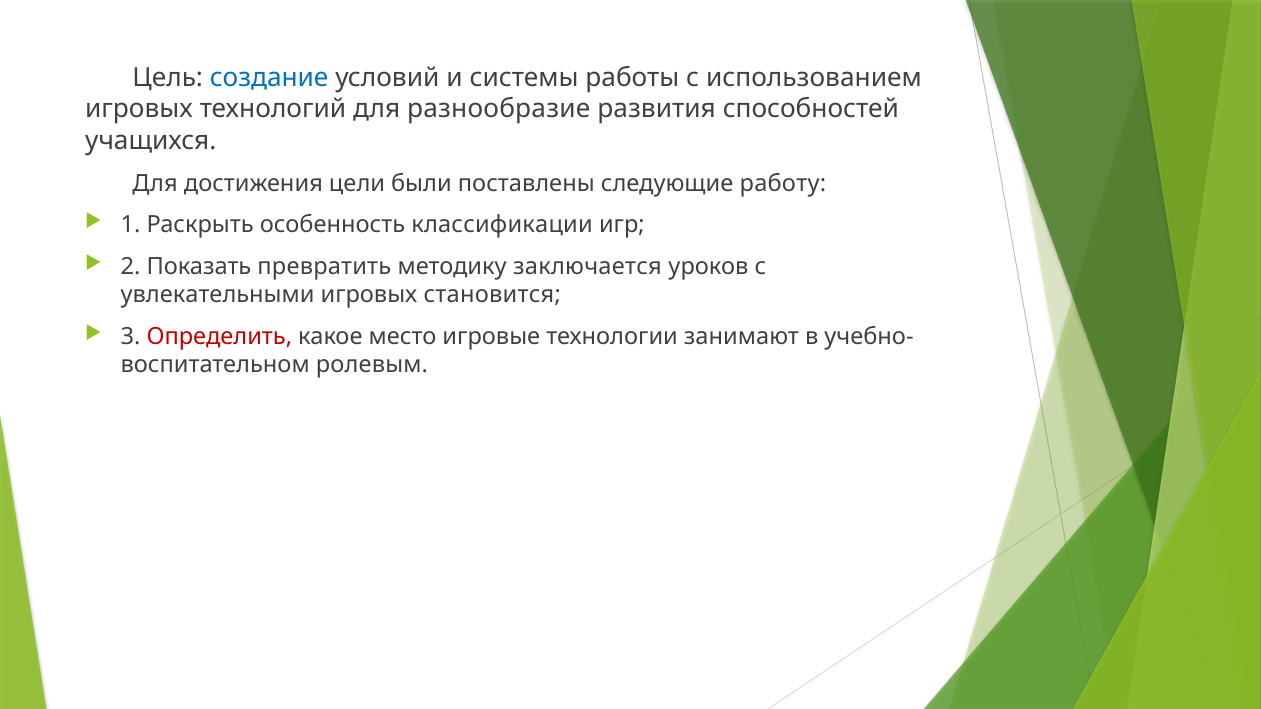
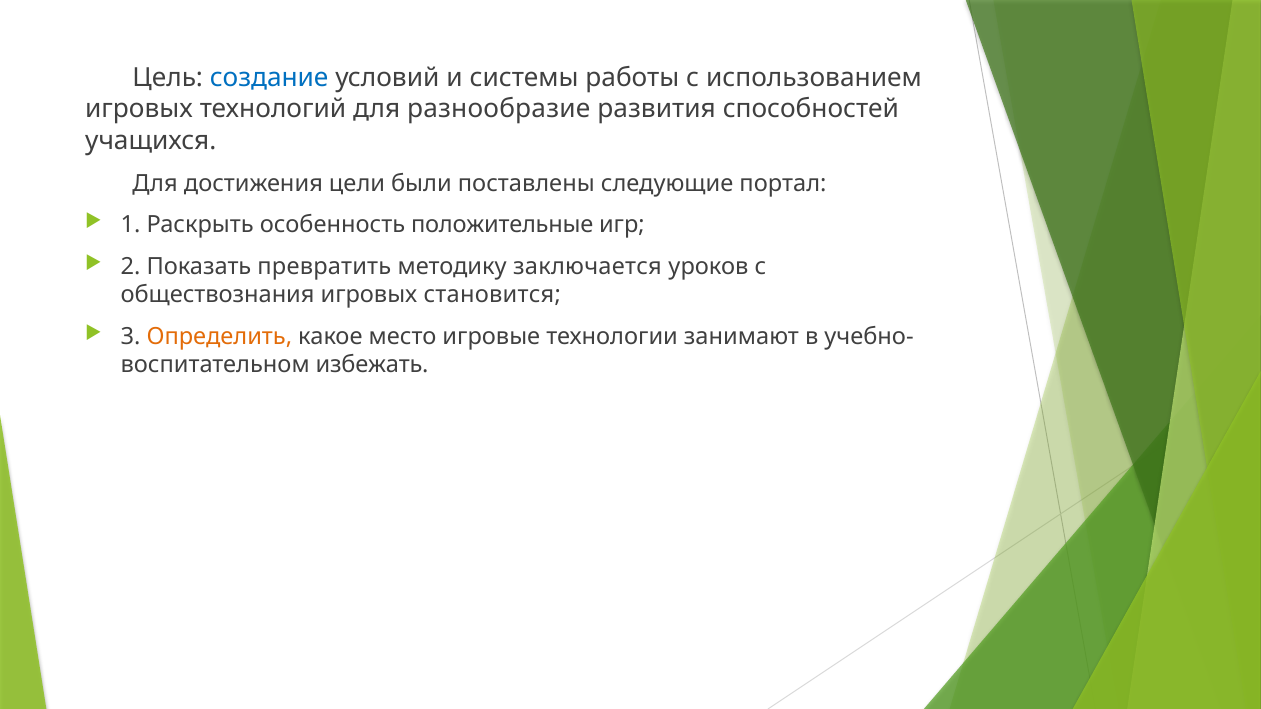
работу: работу -> портал
классификации: классификации -> положительные
увлекательными: увлекательными -> обществознания
Определить colour: red -> orange
ролевым: ролевым -> избежать
